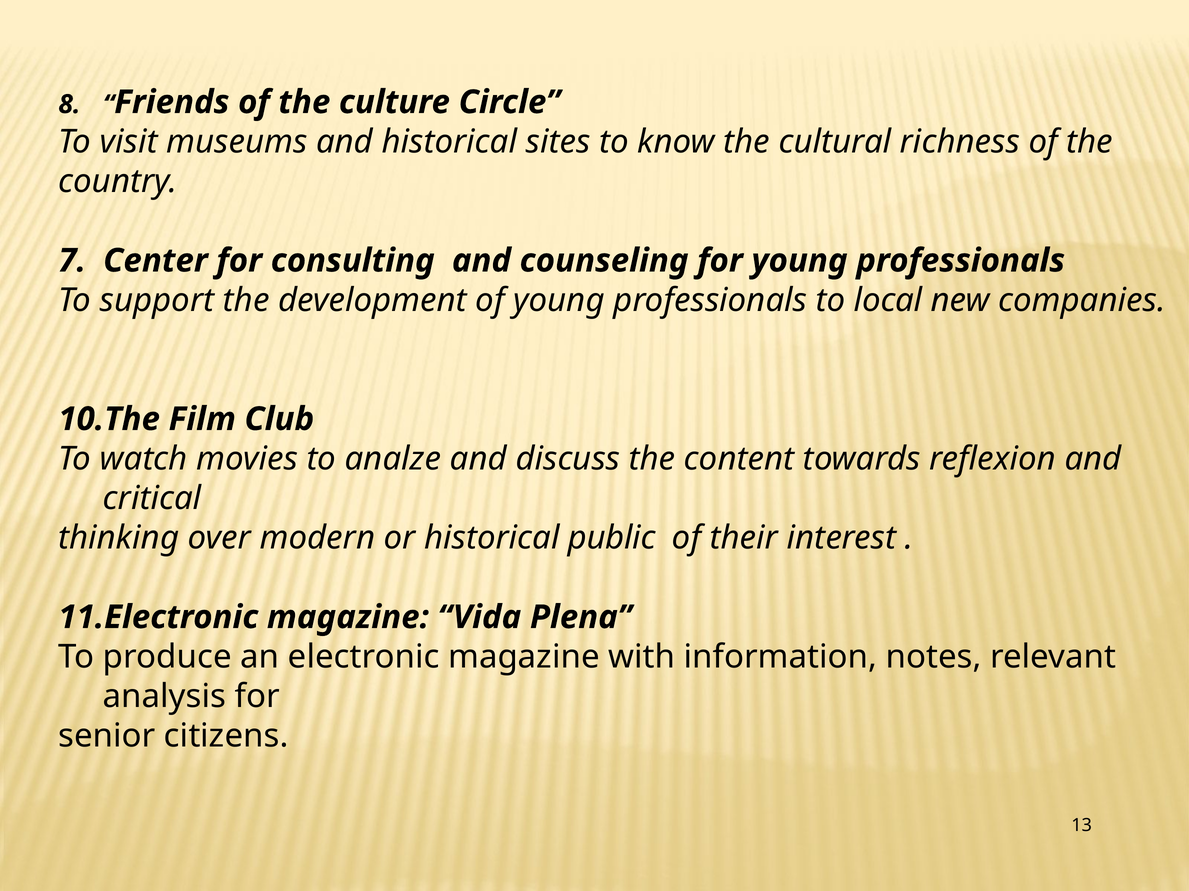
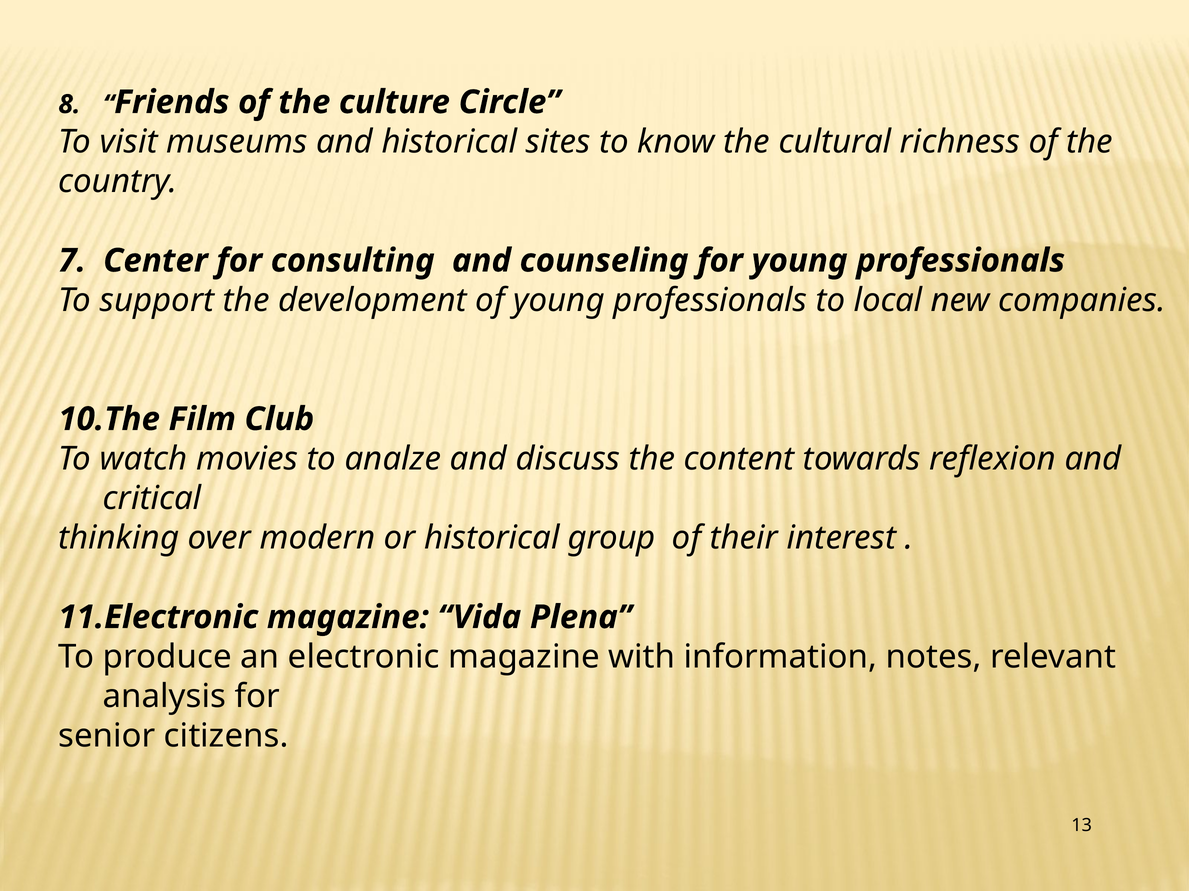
public: public -> group
